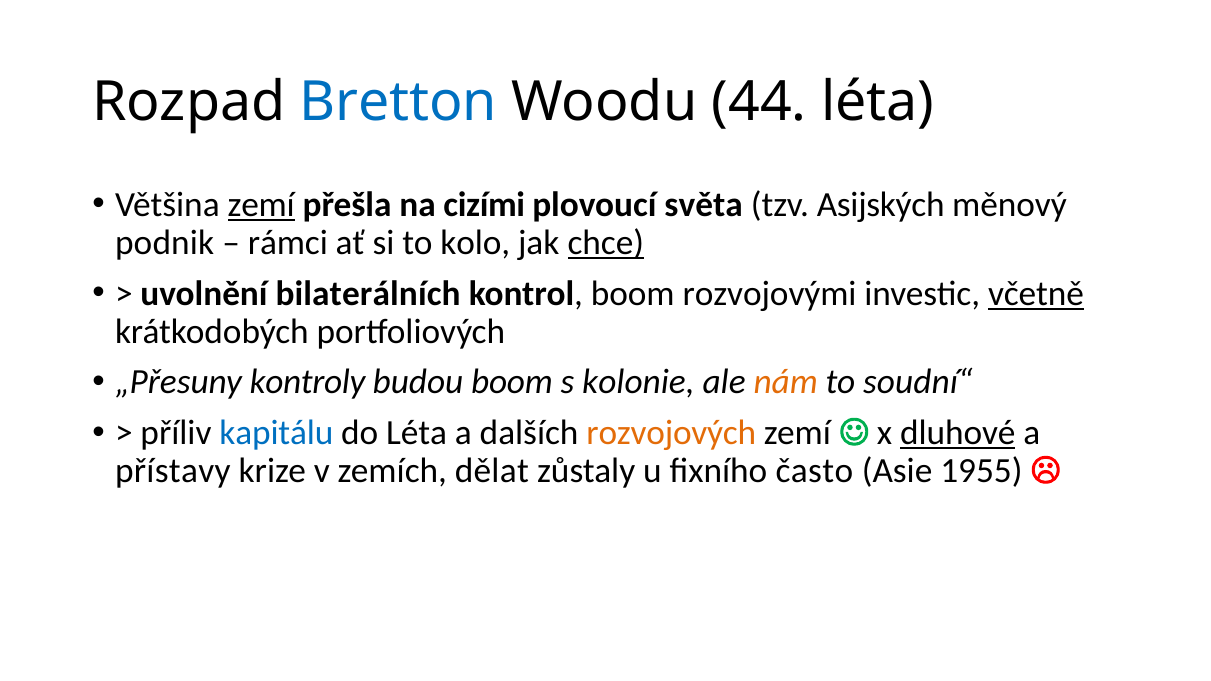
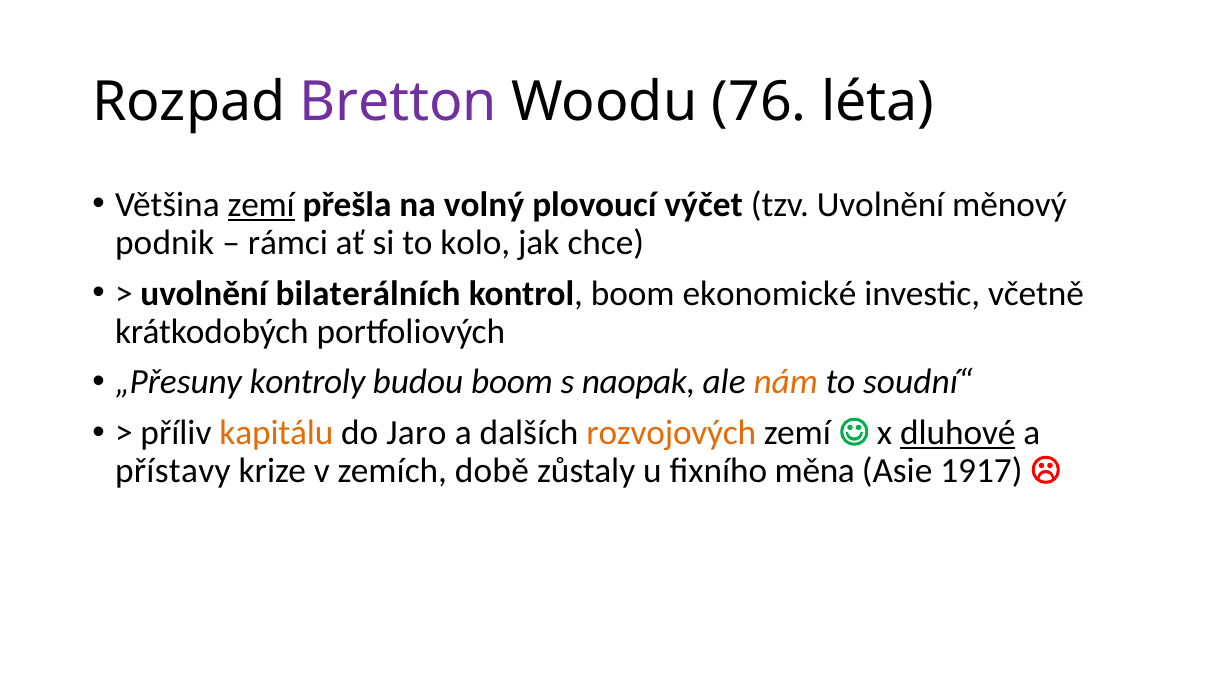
Bretton colour: blue -> purple
44: 44 -> 76
cizími: cizími -> volný
světa: světa -> výčet
tzv Asijských: Asijských -> Uvolnění
chce underline: present -> none
rozvojovými: rozvojovými -> ekonomické
včetně underline: present -> none
kolonie: kolonie -> naopak
kapitálu colour: blue -> orange
do Léta: Léta -> Jaro
dělat: dělat -> době
často: často -> měna
1955: 1955 -> 1917
